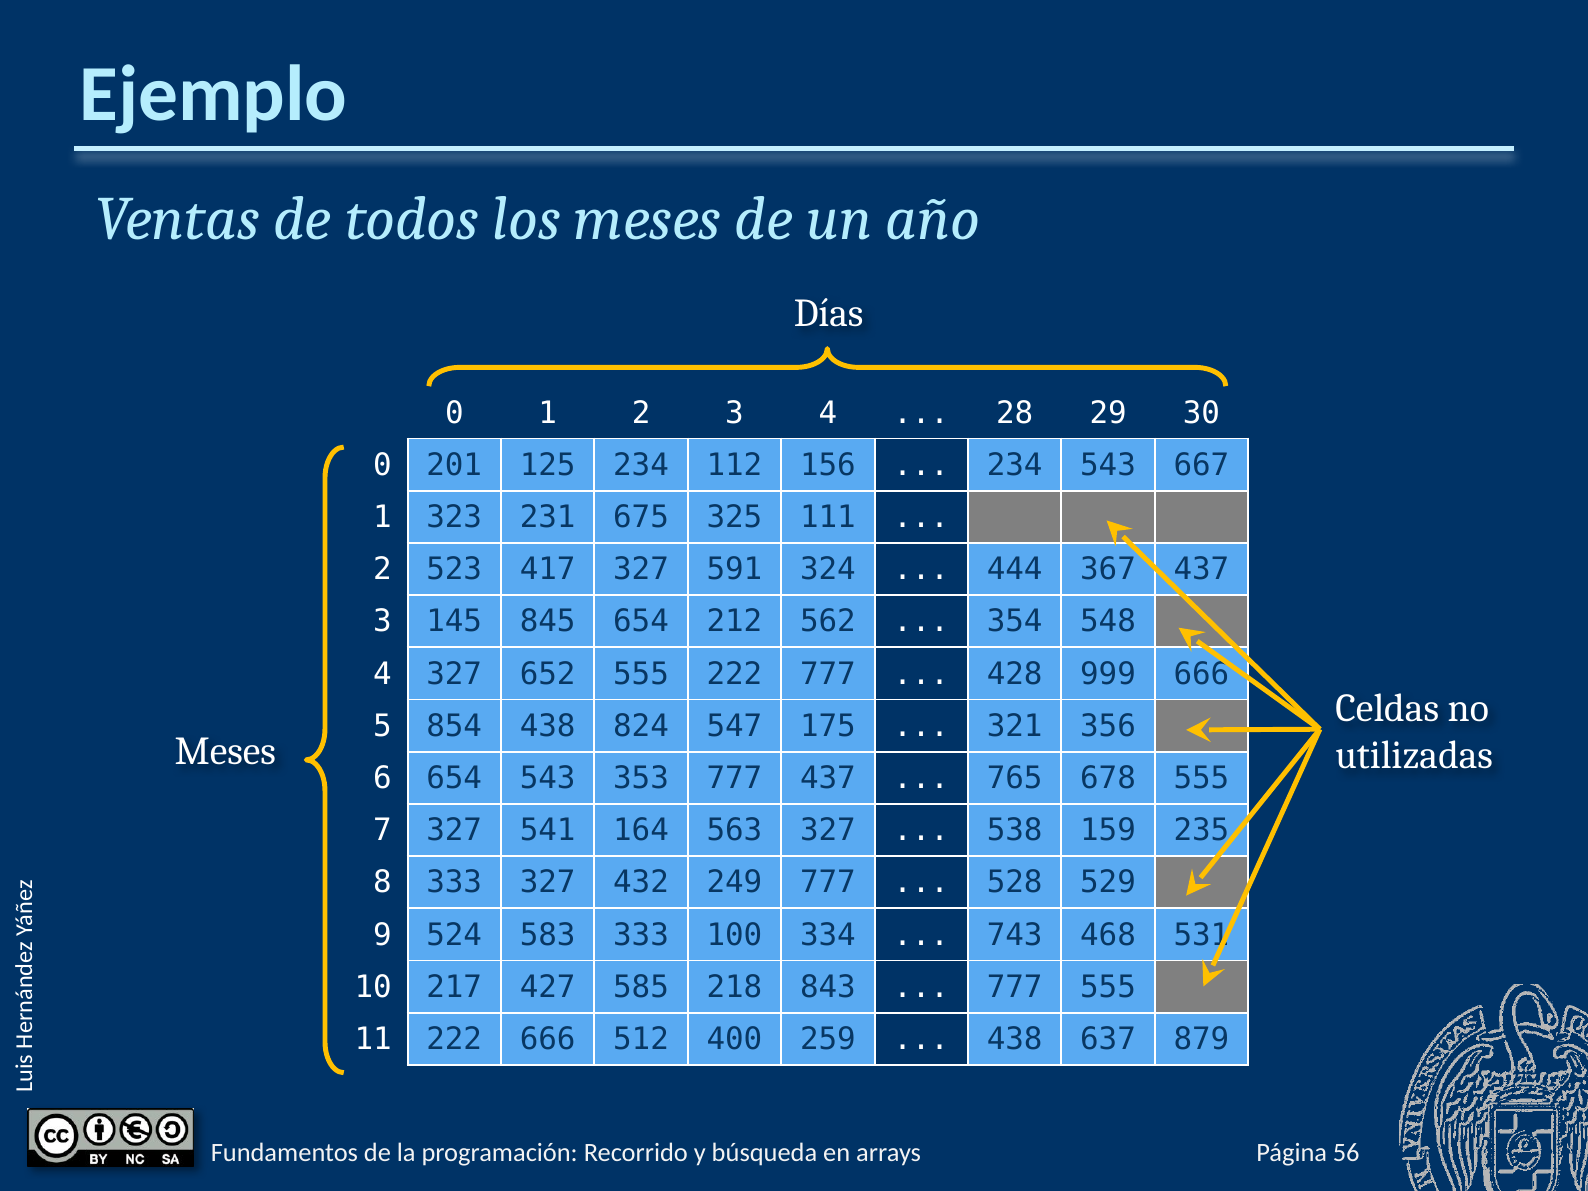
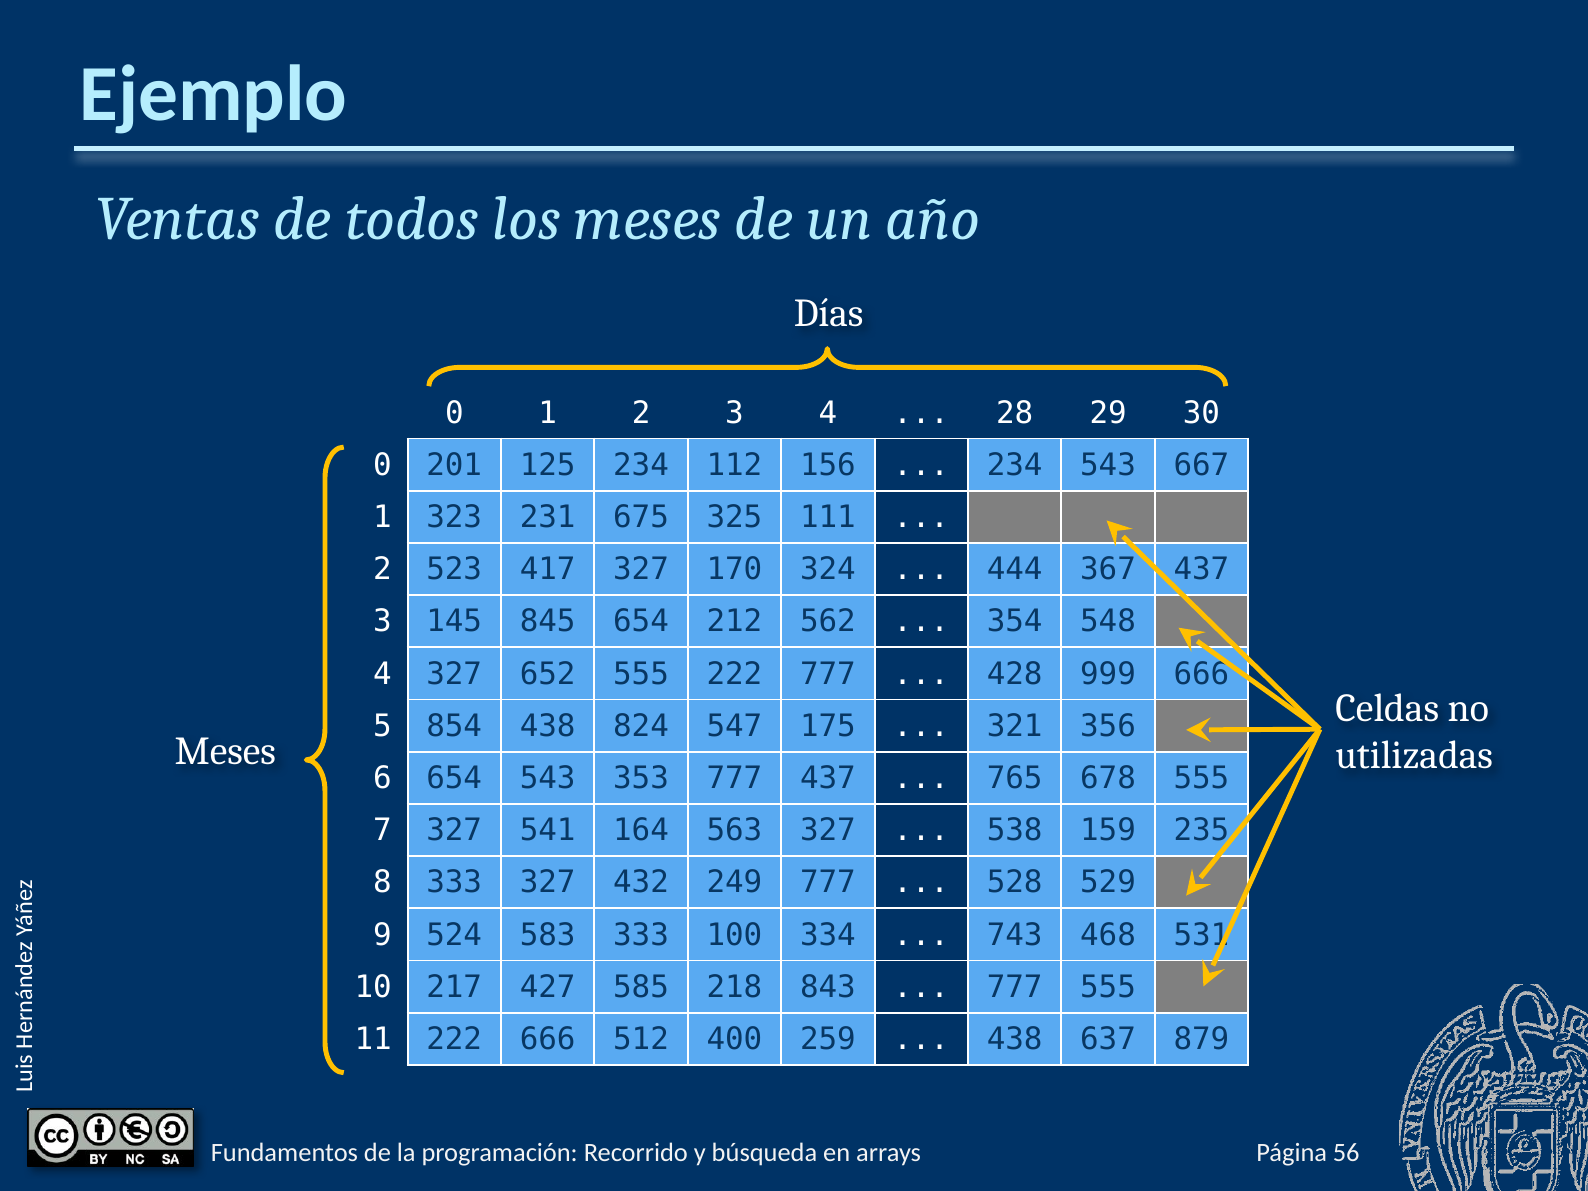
591: 591 -> 170
